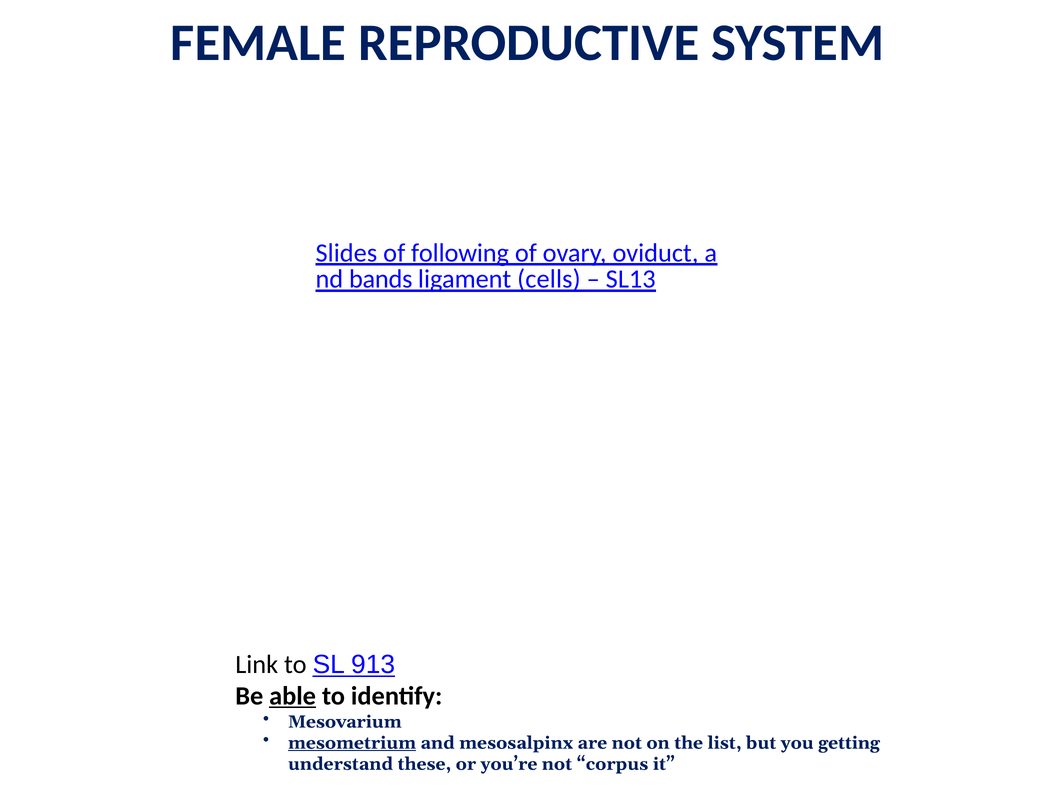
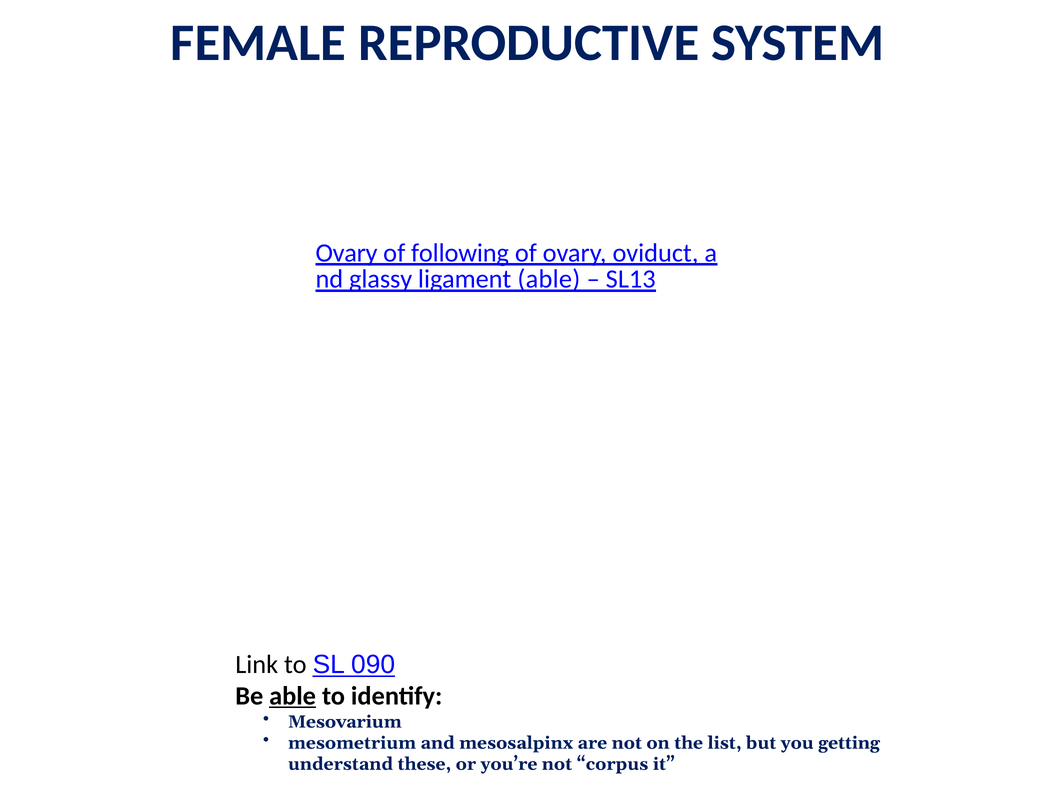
Slides at (346, 253): Slides -> Ovary
bands: bands -> glassy
ligament cells: cells -> able
913: 913 -> 090
mesometrium underline: present -> none
